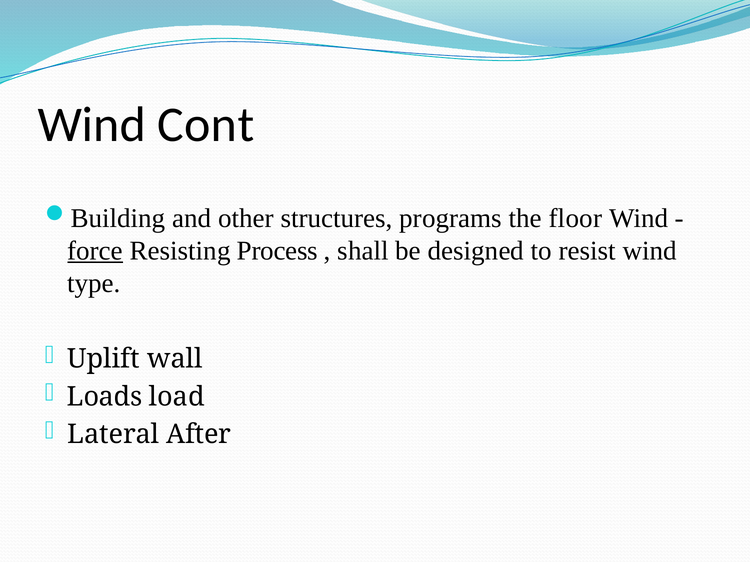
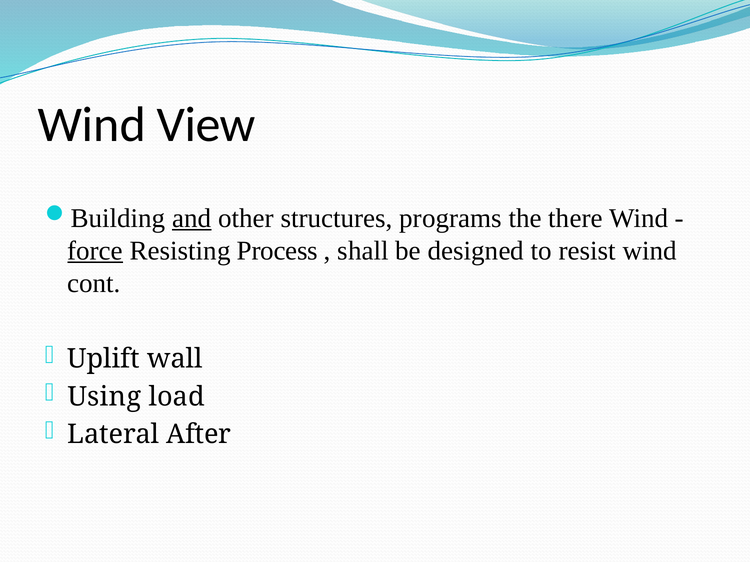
Cont: Cont -> View
and underline: none -> present
floor: floor -> there
type: type -> cont
Loads: Loads -> Using
